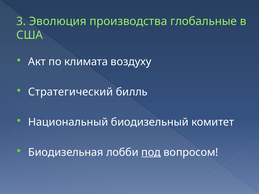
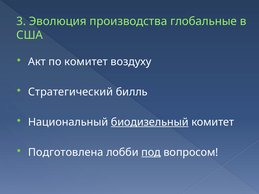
по климата: климата -> комитет
биодизельный underline: none -> present
Биодизельная: Биодизельная -> Подготовлена
